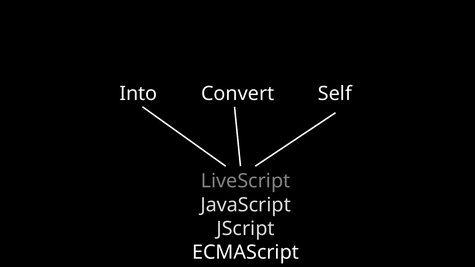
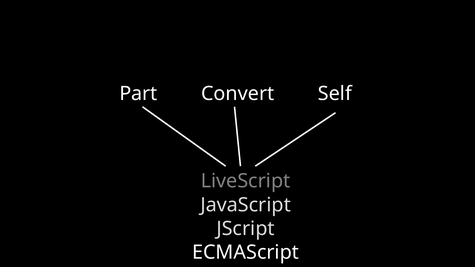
Into: Into -> Part
